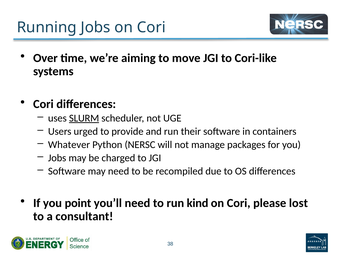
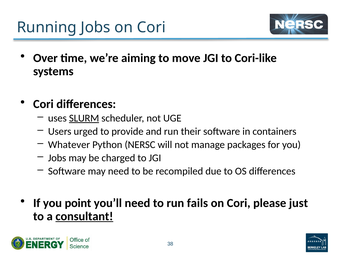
kind: kind -> fails
lost: lost -> just
consultant underline: none -> present
